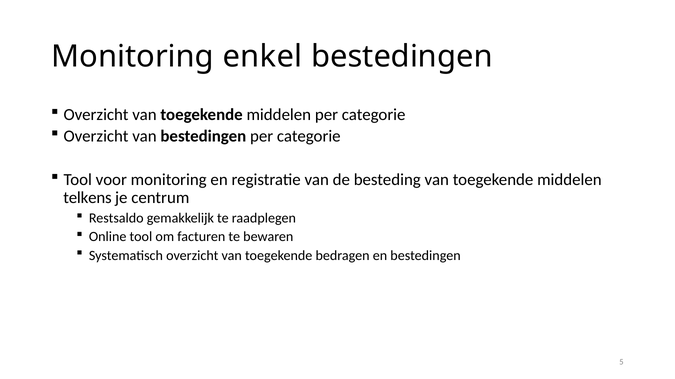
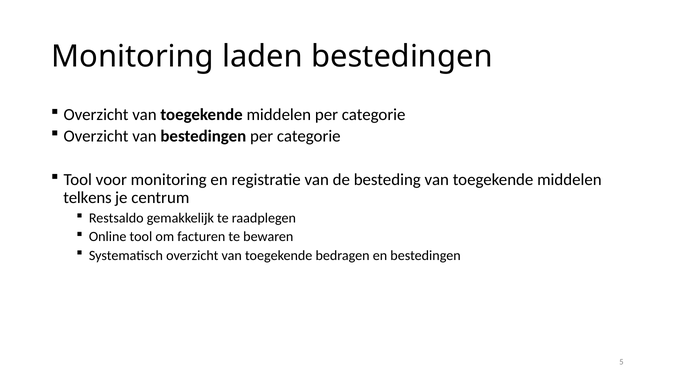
enkel: enkel -> laden
